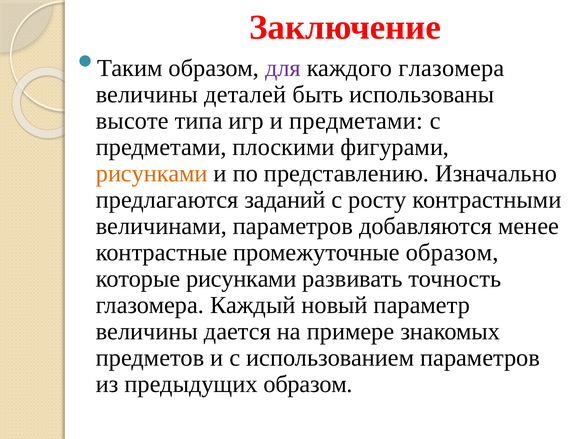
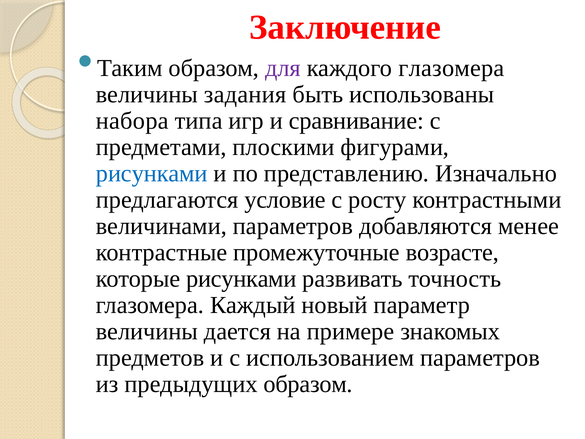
деталей: деталей -> задания
высоте: высоте -> набора
и предметами: предметами -> сравнивание
рисунками at (152, 173) colour: orange -> blue
заданий: заданий -> условие
промежуточные образом: образом -> возрасте
